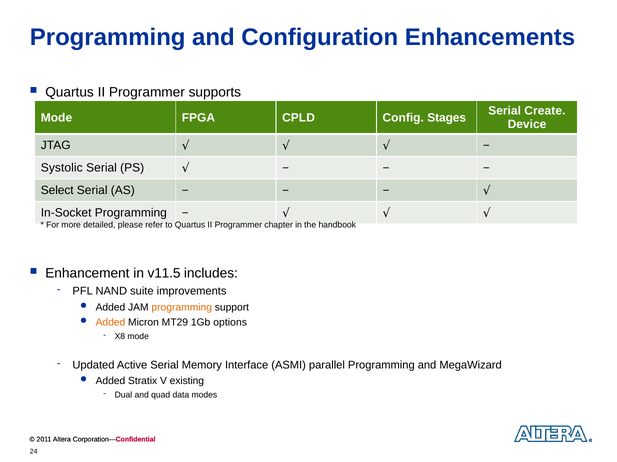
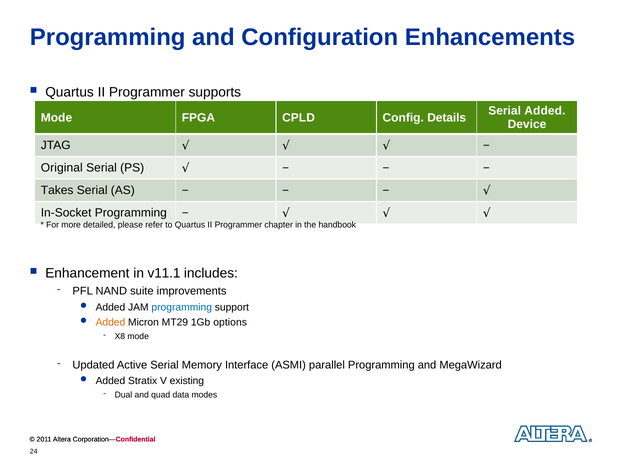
Serial Create: Create -> Added
Stages: Stages -> Details
Systolic: Systolic -> Original
Select: Select -> Takes
v11.5: v11.5 -> v11.1
programming at (182, 308) colour: orange -> blue
